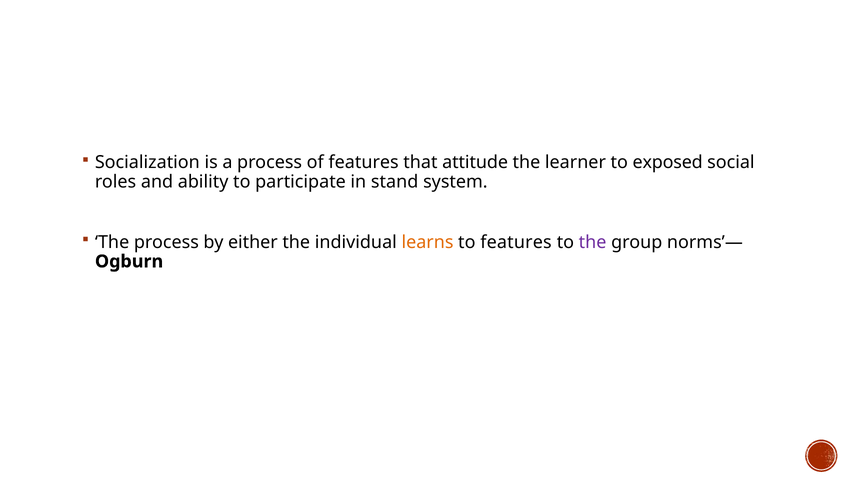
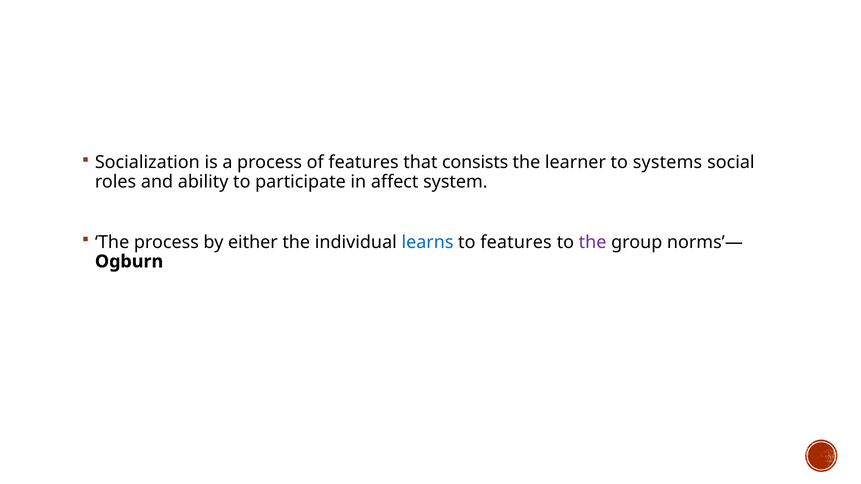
attitude: attitude -> consists
exposed: exposed -> systems
stand: stand -> affect
learns colour: orange -> blue
